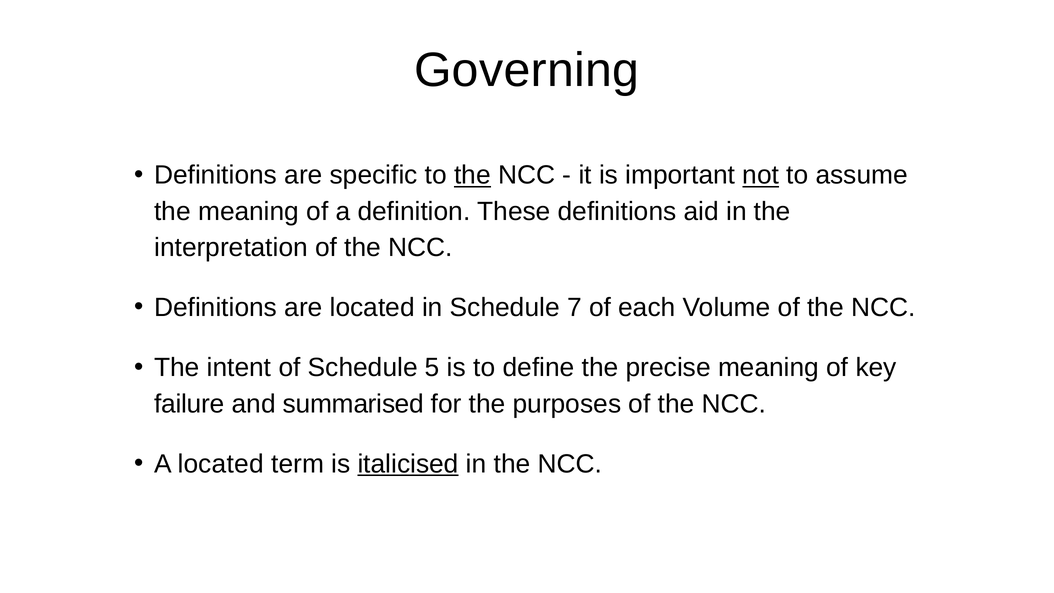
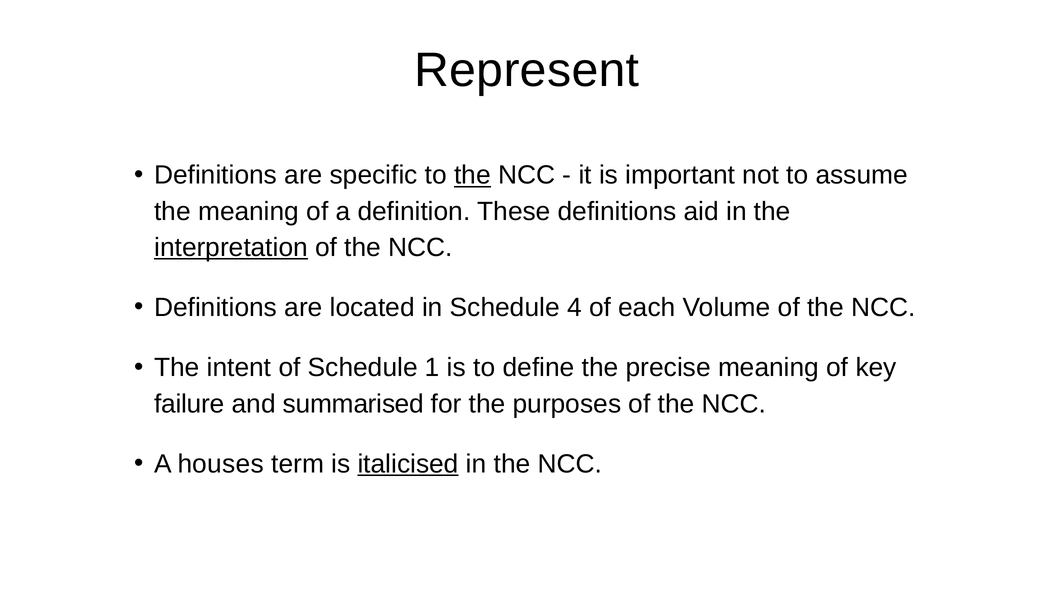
Governing: Governing -> Represent
not underline: present -> none
interpretation underline: none -> present
7: 7 -> 4
5: 5 -> 1
A located: located -> houses
